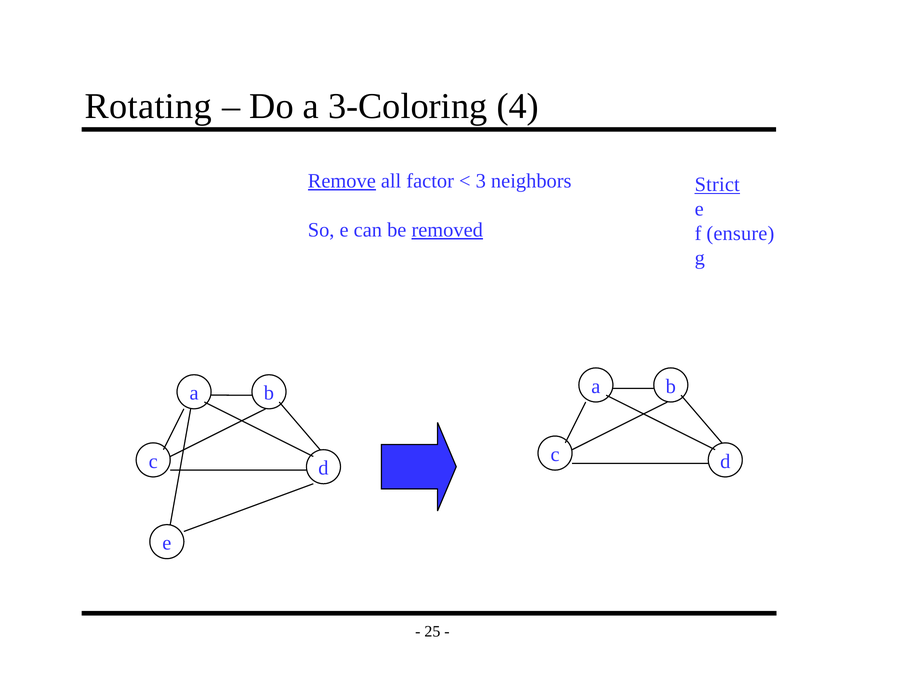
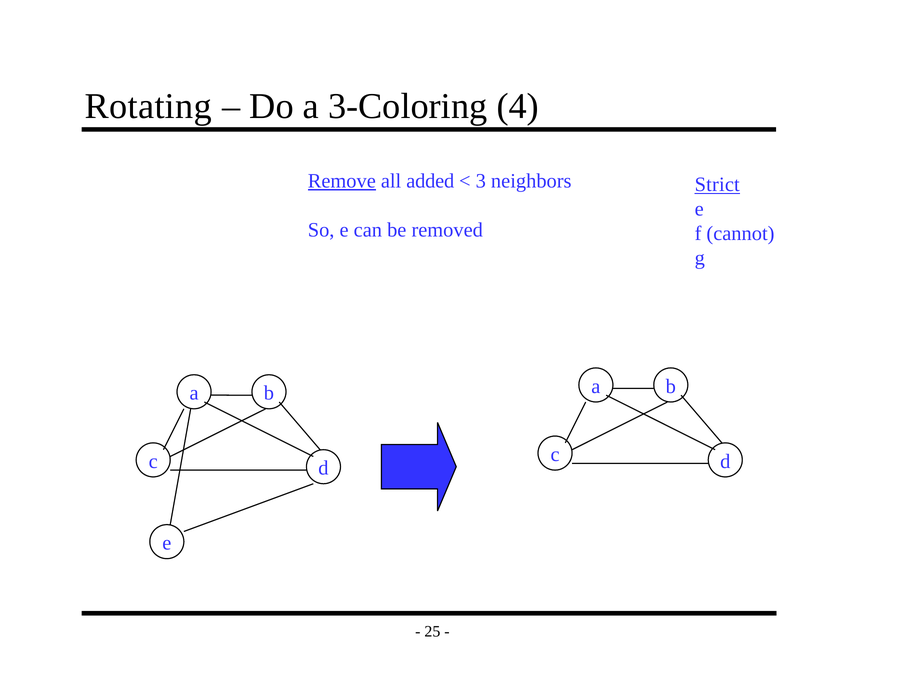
factor: factor -> added
removed underline: present -> none
ensure: ensure -> cannot
